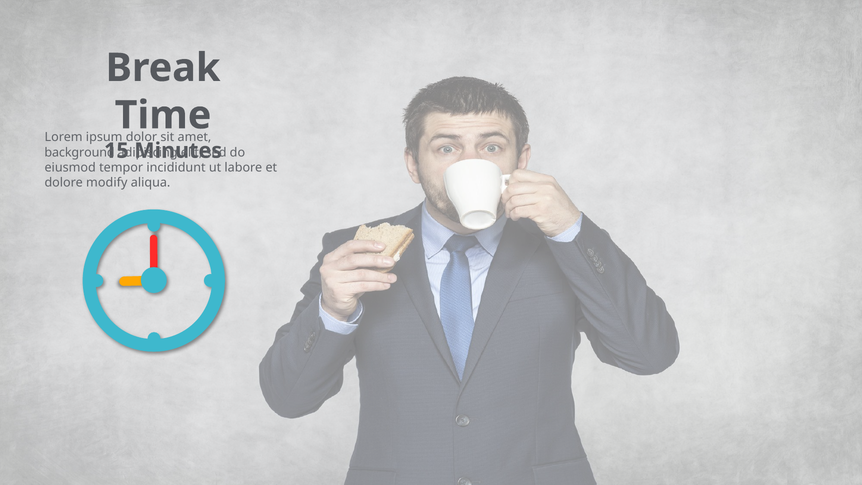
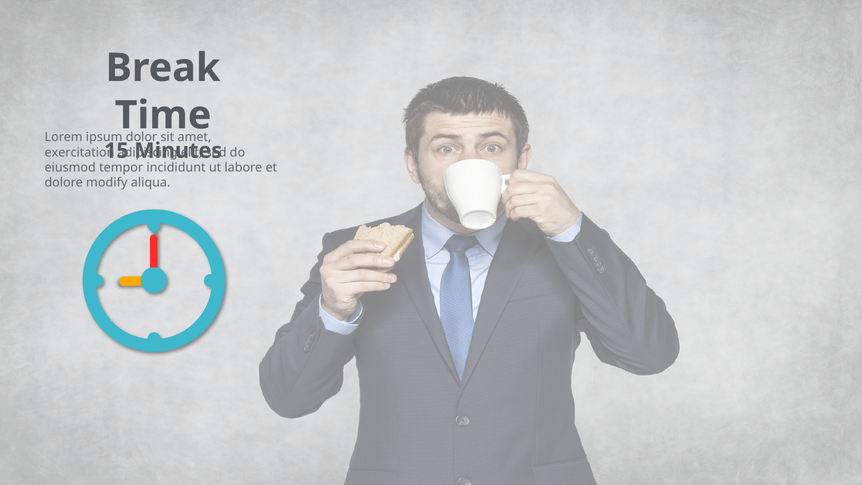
background: background -> exercitation
